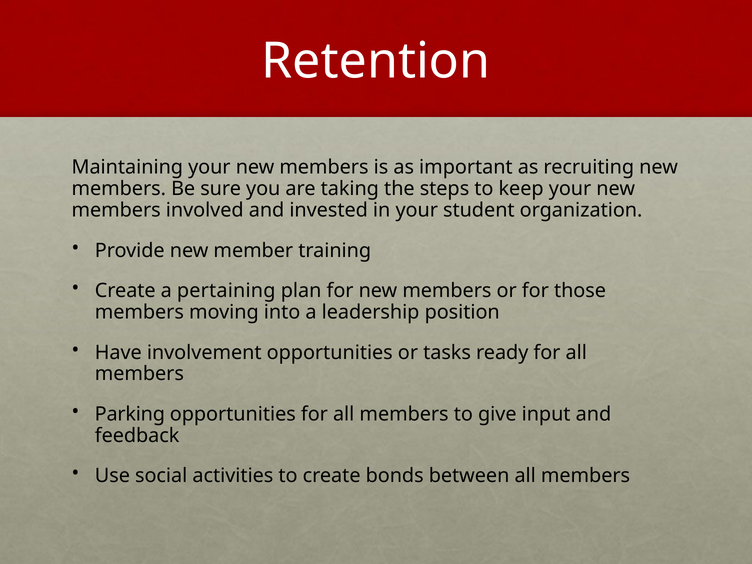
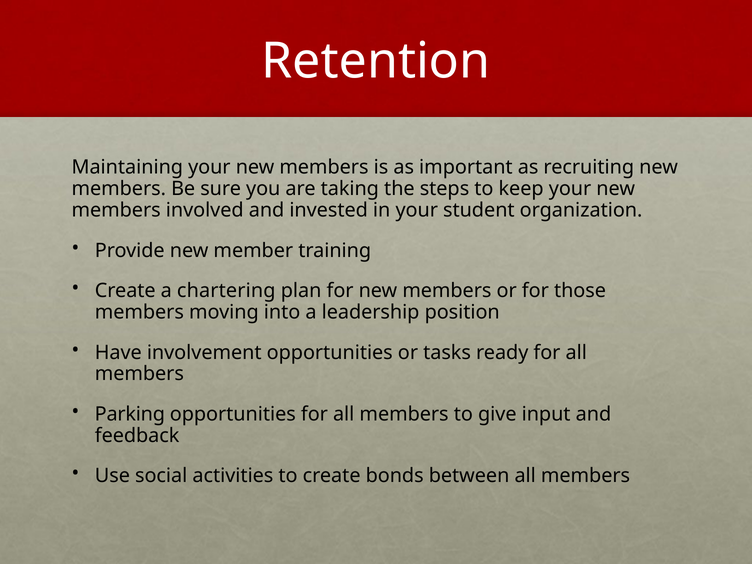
pertaining: pertaining -> chartering
